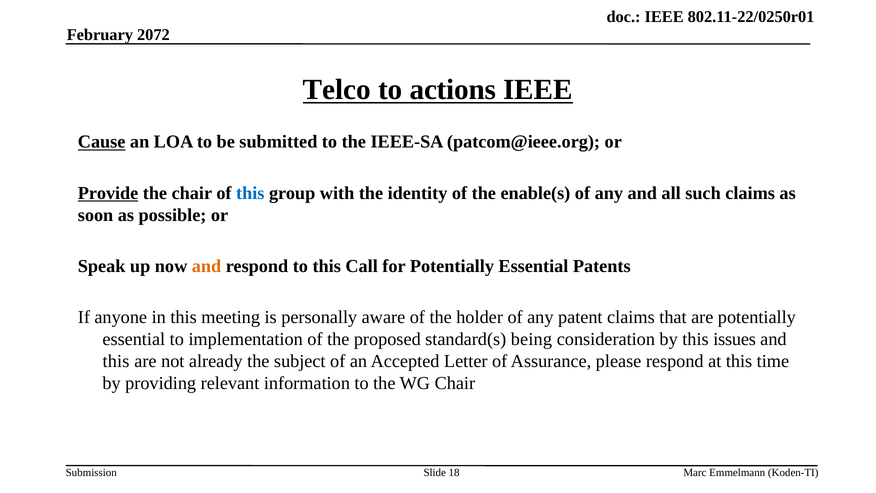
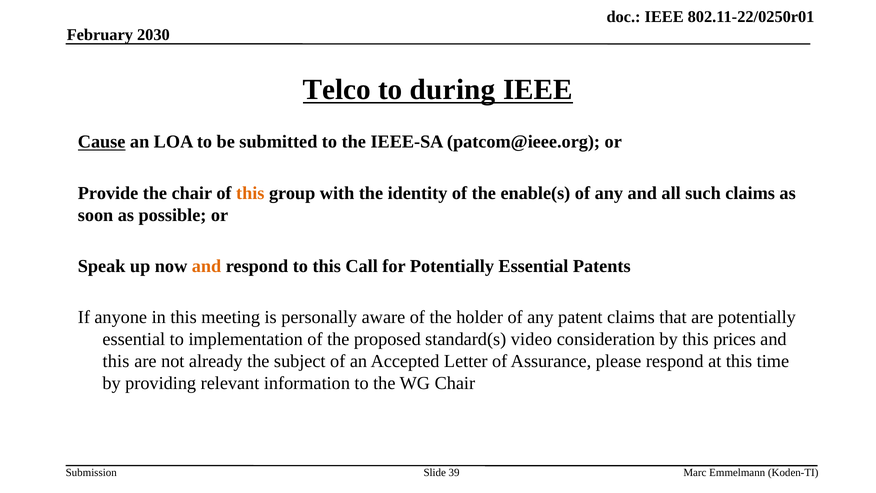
2072: 2072 -> 2030
actions: actions -> during
Provide underline: present -> none
this at (250, 193) colour: blue -> orange
being: being -> video
issues: issues -> prices
18: 18 -> 39
